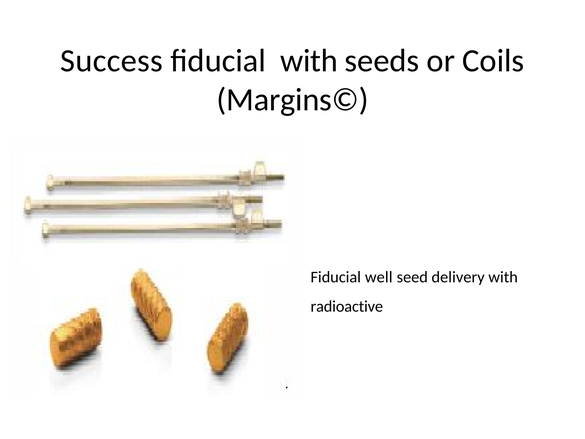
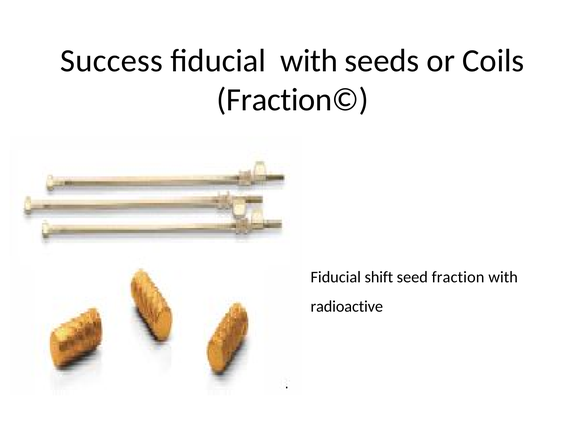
Margins©: Margins© -> Fraction©
well: well -> shift
delivery: delivery -> fraction
